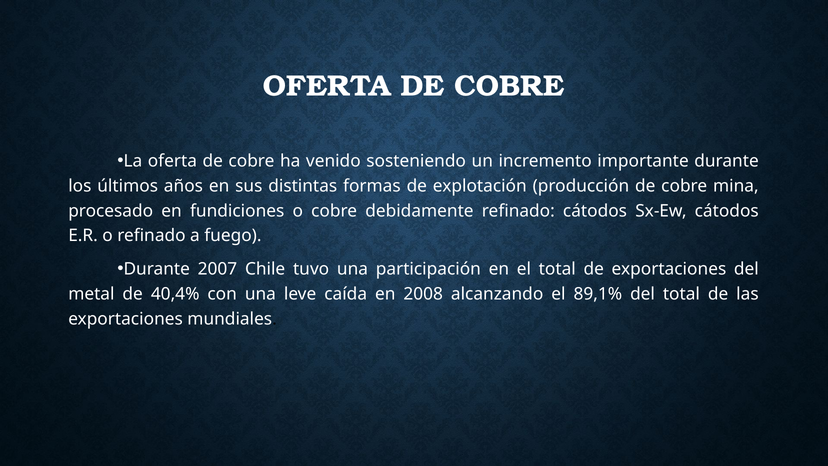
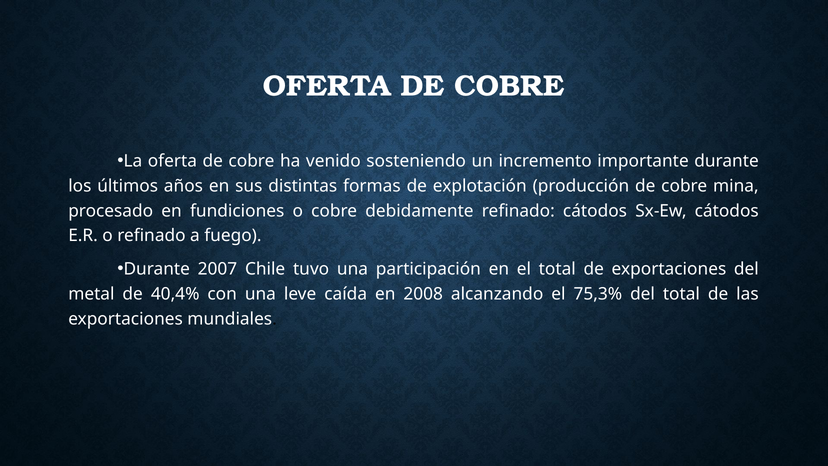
89,1%: 89,1% -> 75,3%
